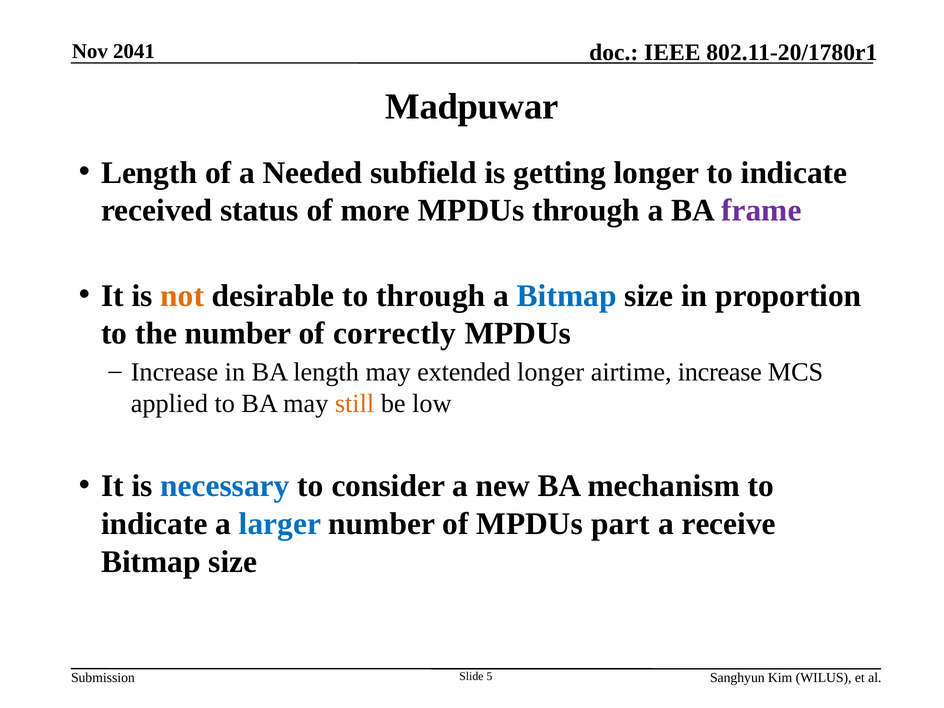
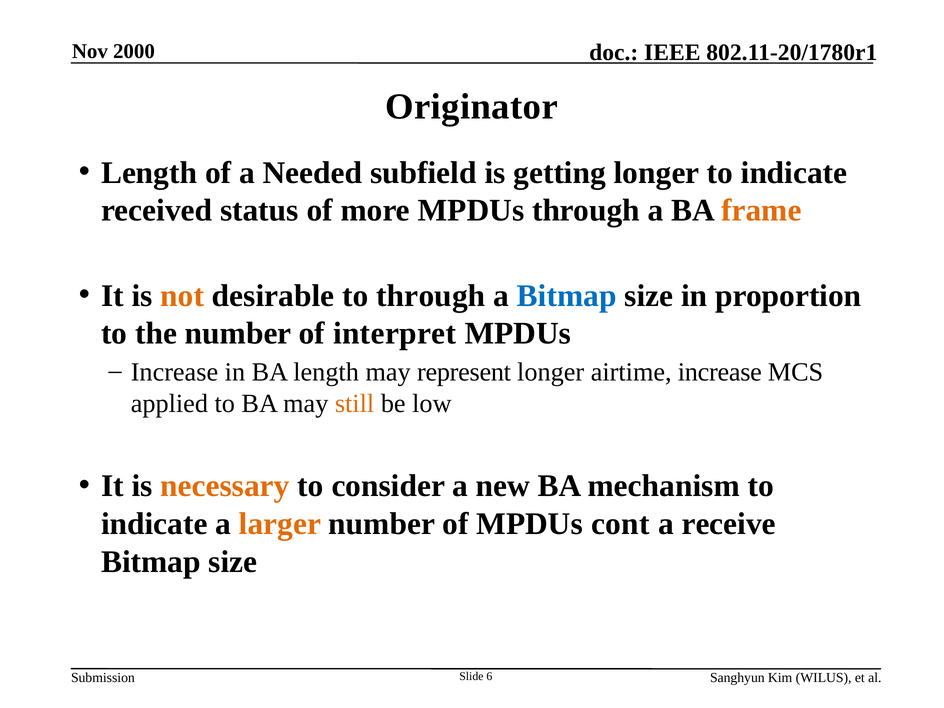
2041: 2041 -> 2000
Madpuwar: Madpuwar -> Originator
frame colour: purple -> orange
correctly: correctly -> interpret
extended: extended -> represent
necessary colour: blue -> orange
larger colour: blue -> orange
part: part -> cont
5: 5 -> 6
